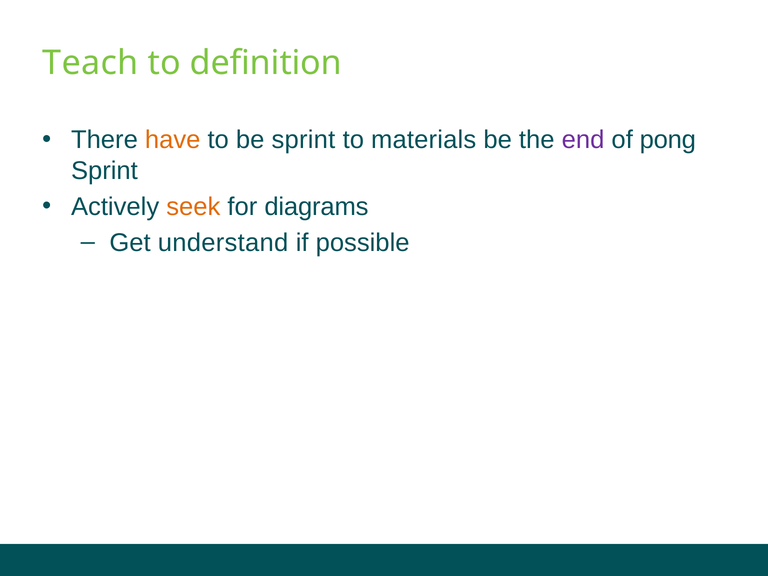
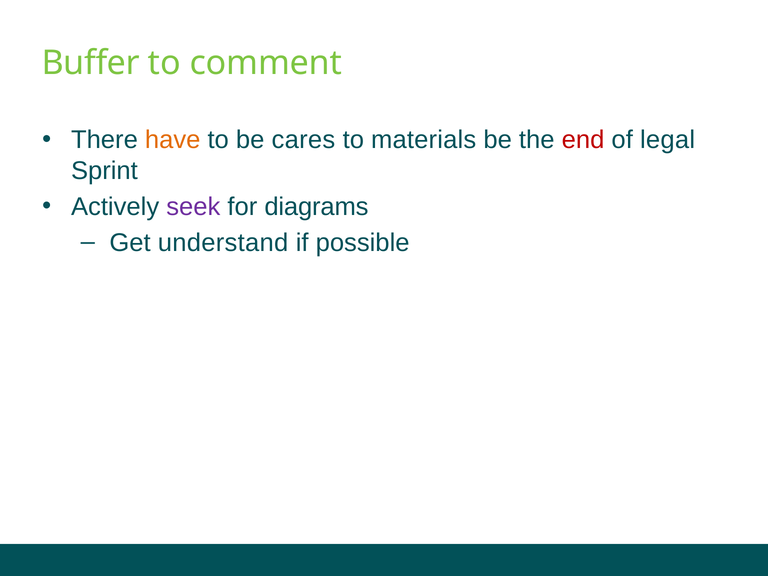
Teach: Teach -> Buffer
definition: definition -> comment
be sprint: sprint -> cares
end colour: purple -> red
pong: pong -> legal
seek colour: orange -> purple
